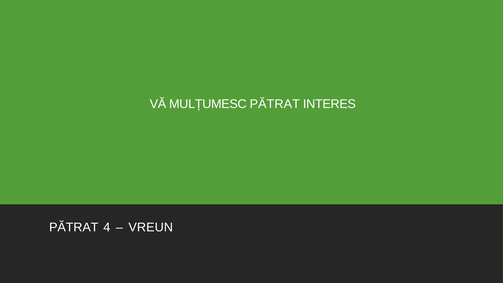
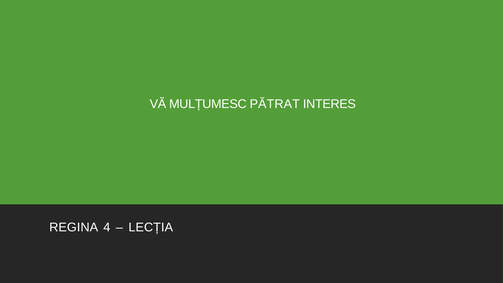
PĂTRAT at (74, 227): PĂTRAT -> REGINA
VREUN: VREUN -> LECȚIA
